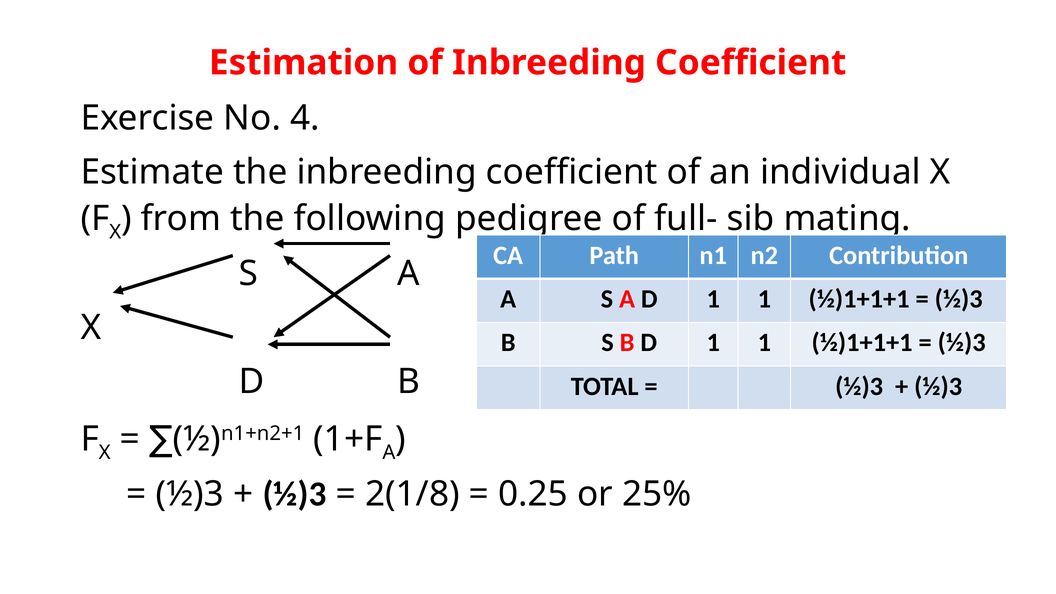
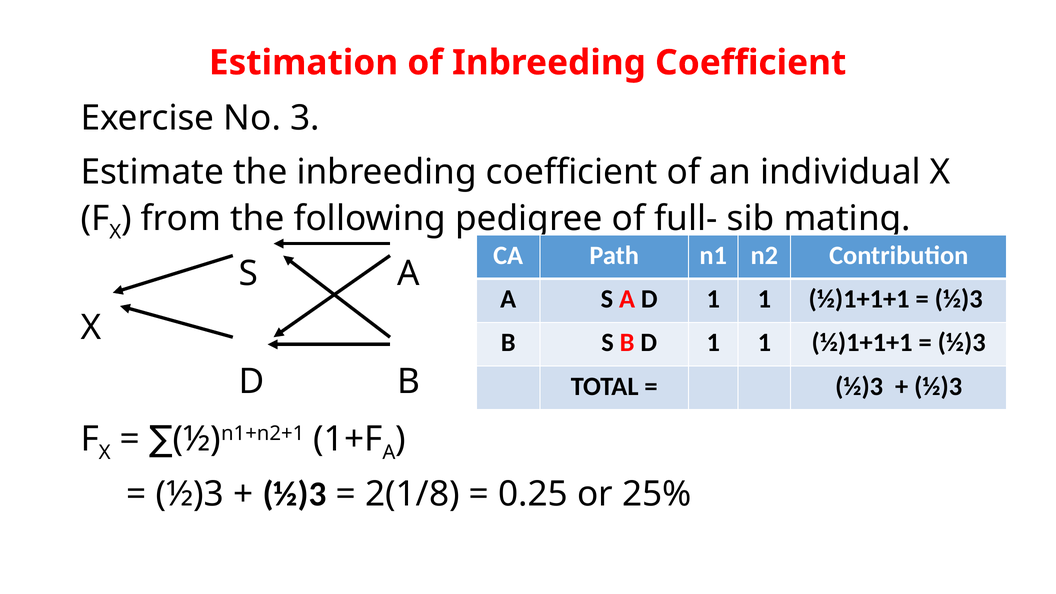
4: 4 -> 3
